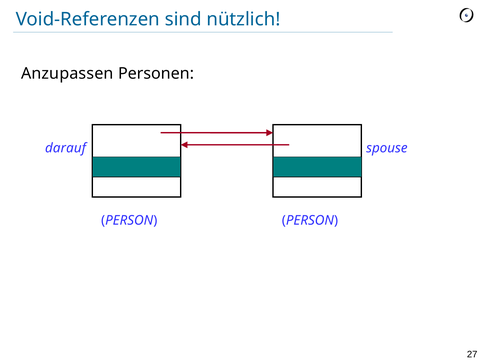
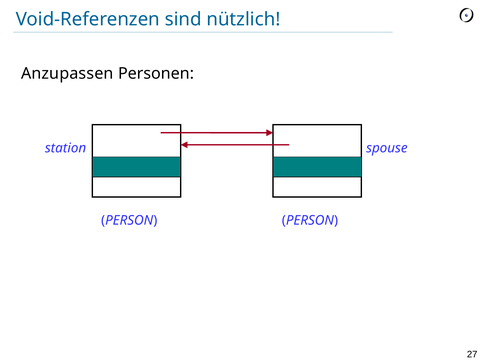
darauf: darauf -> station
